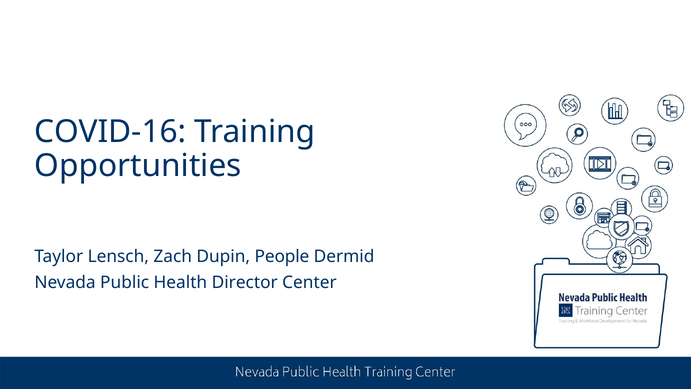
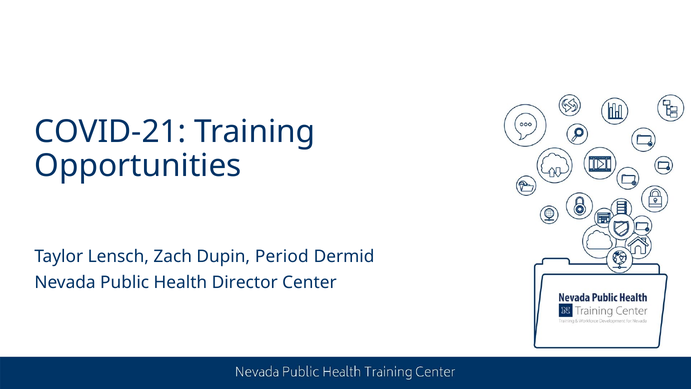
COVID-16: COVID-16 -> COVID-21
People: People -> Period
